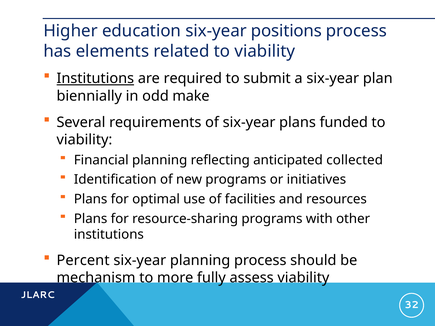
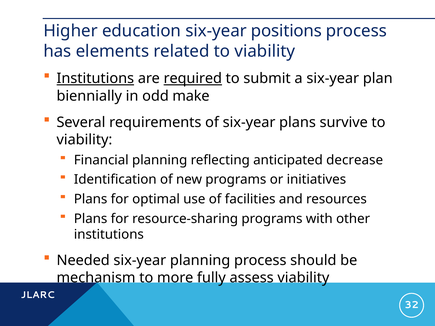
required underline: none -> present
funded: funded -> survive
collected: collected -> decrease
Percent: Percent -> Needed
